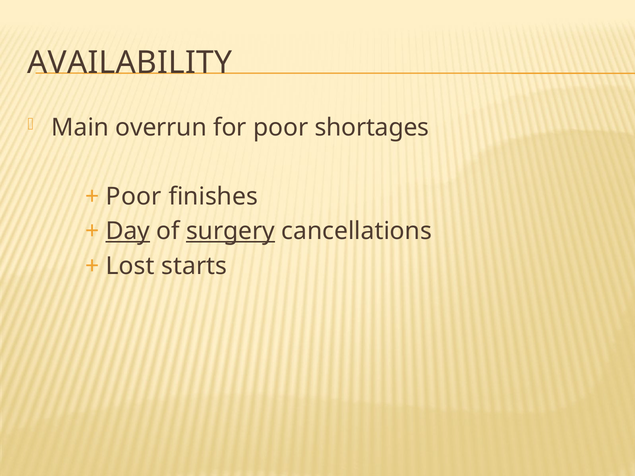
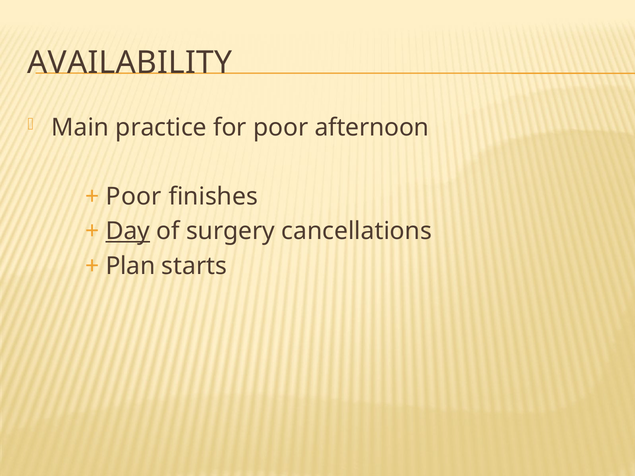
overrun: overrun -> practice
shortages: shortages -> afternoon
surgery underline: present -> none
Lost: Lost -> Plan
